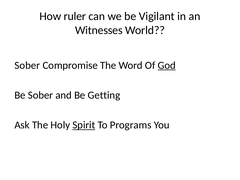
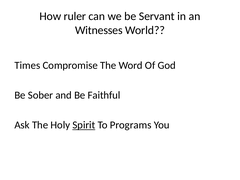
Vigilant: Vigilant -> Servant
Sober at (27, 65): Sober -> Times
God underline: present -> none
Getting: Getting -> Faithful
